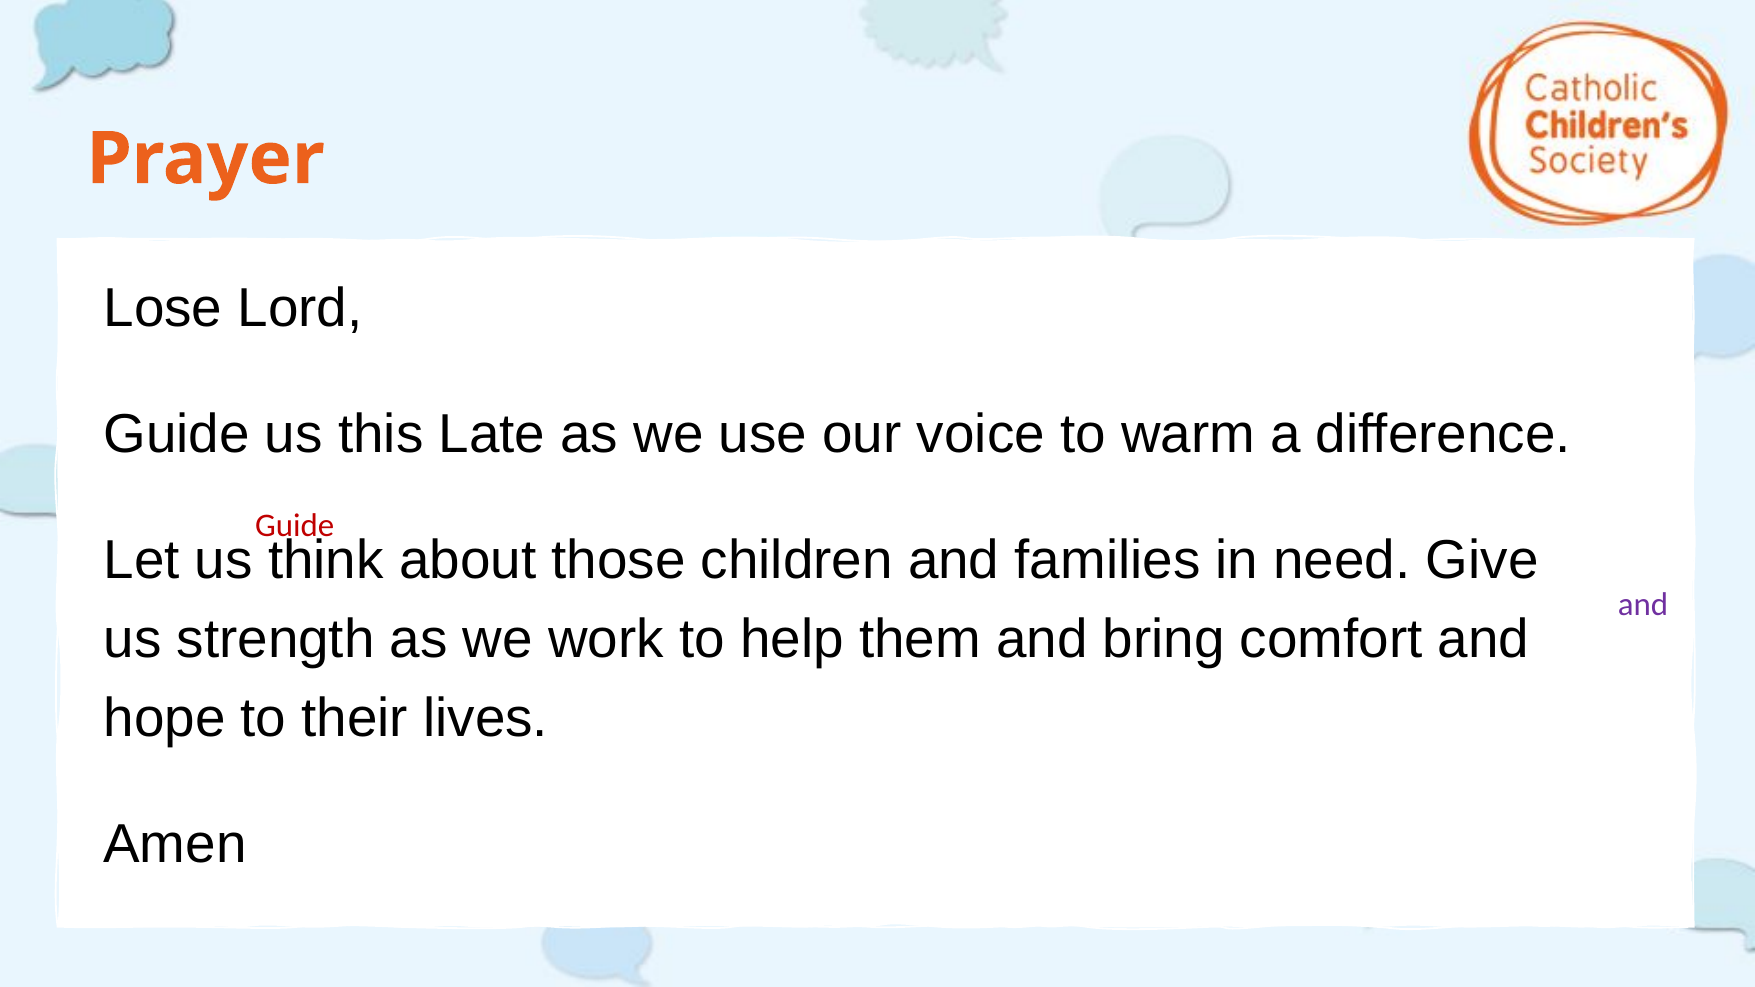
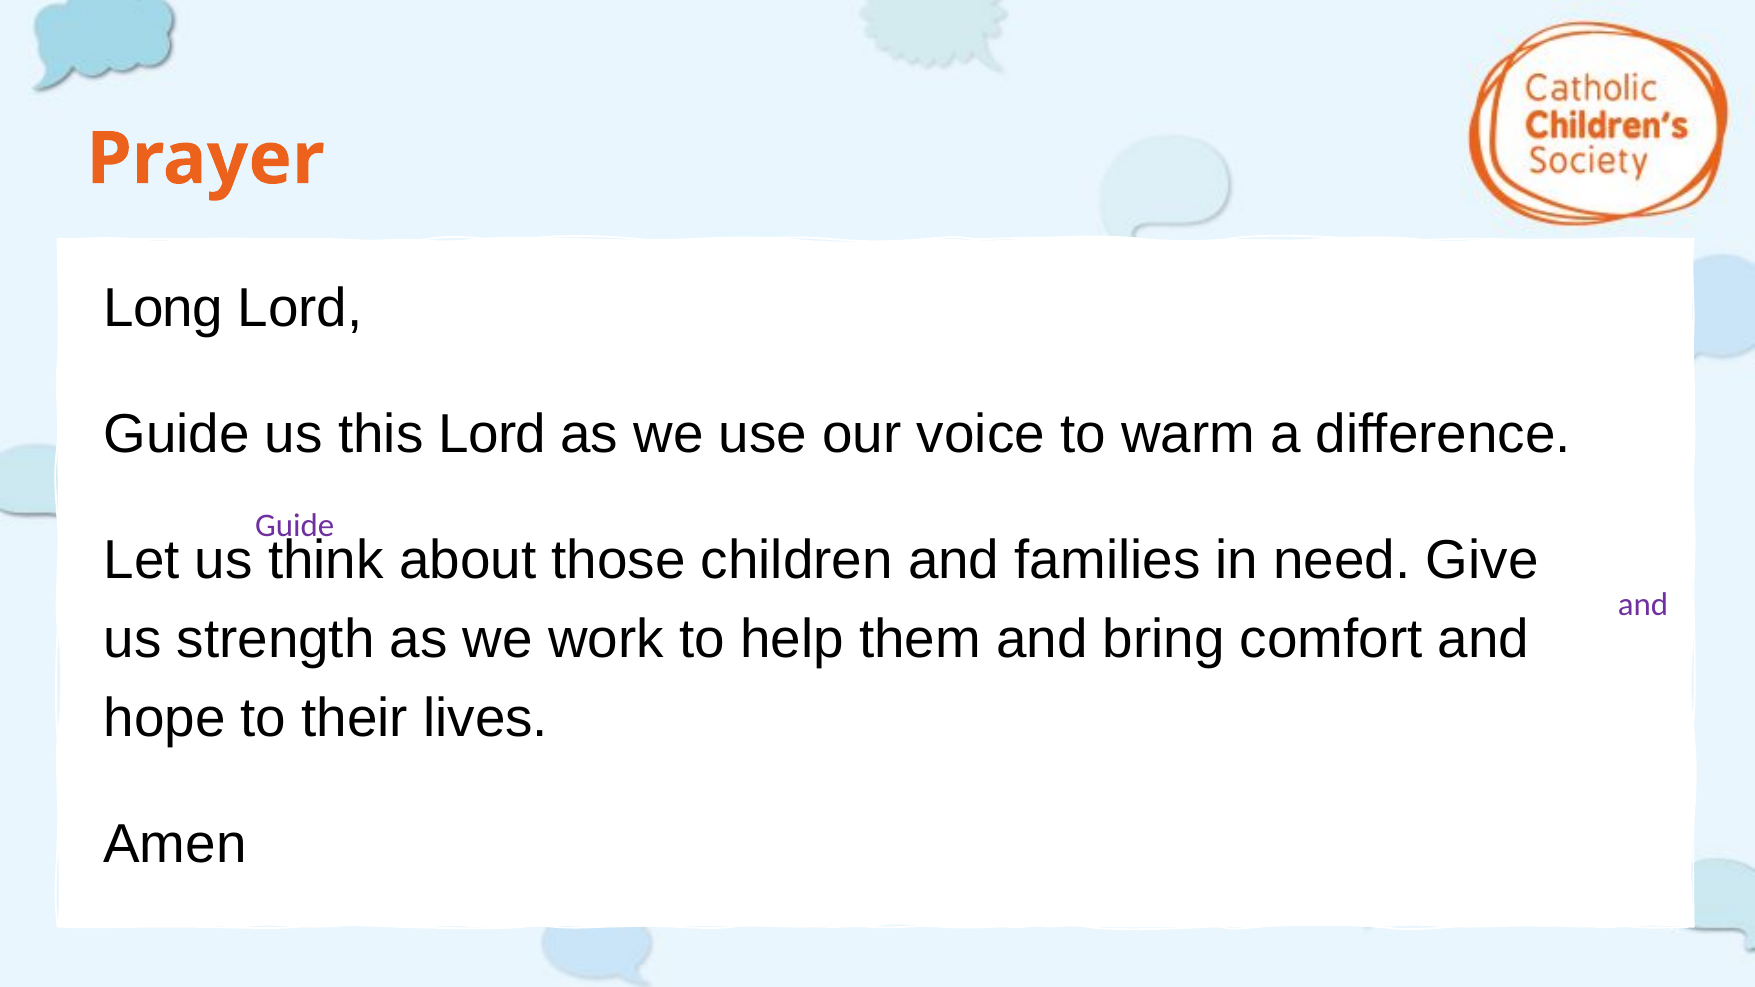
Lose: Lose -> Long
this Late: Late -> Lord
Guide at (295, 526) colour: red -> purple
